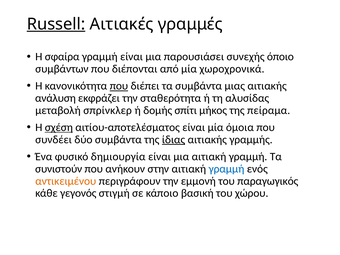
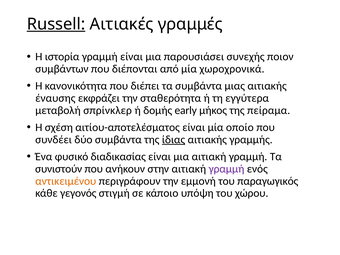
σφαίρα: σφαίρα -> ιστορία
όποιο: όποιο -> ποιον
που at (119, 86) underline: present -> none
ανάλυση: ανάλυση -> έναυσης
αλυσίδας: αλυσίδας -> εγγύτερα
σπίτι: σπίτι -> early
σχέση underline: present -> none
όμοια: όμοια -> οποίο
δημιουργία: δημιουργία -> διαδικασίας
γραμμή at (226, 169) colour: blue -> purple
βασική: βασική -> υπόψη
